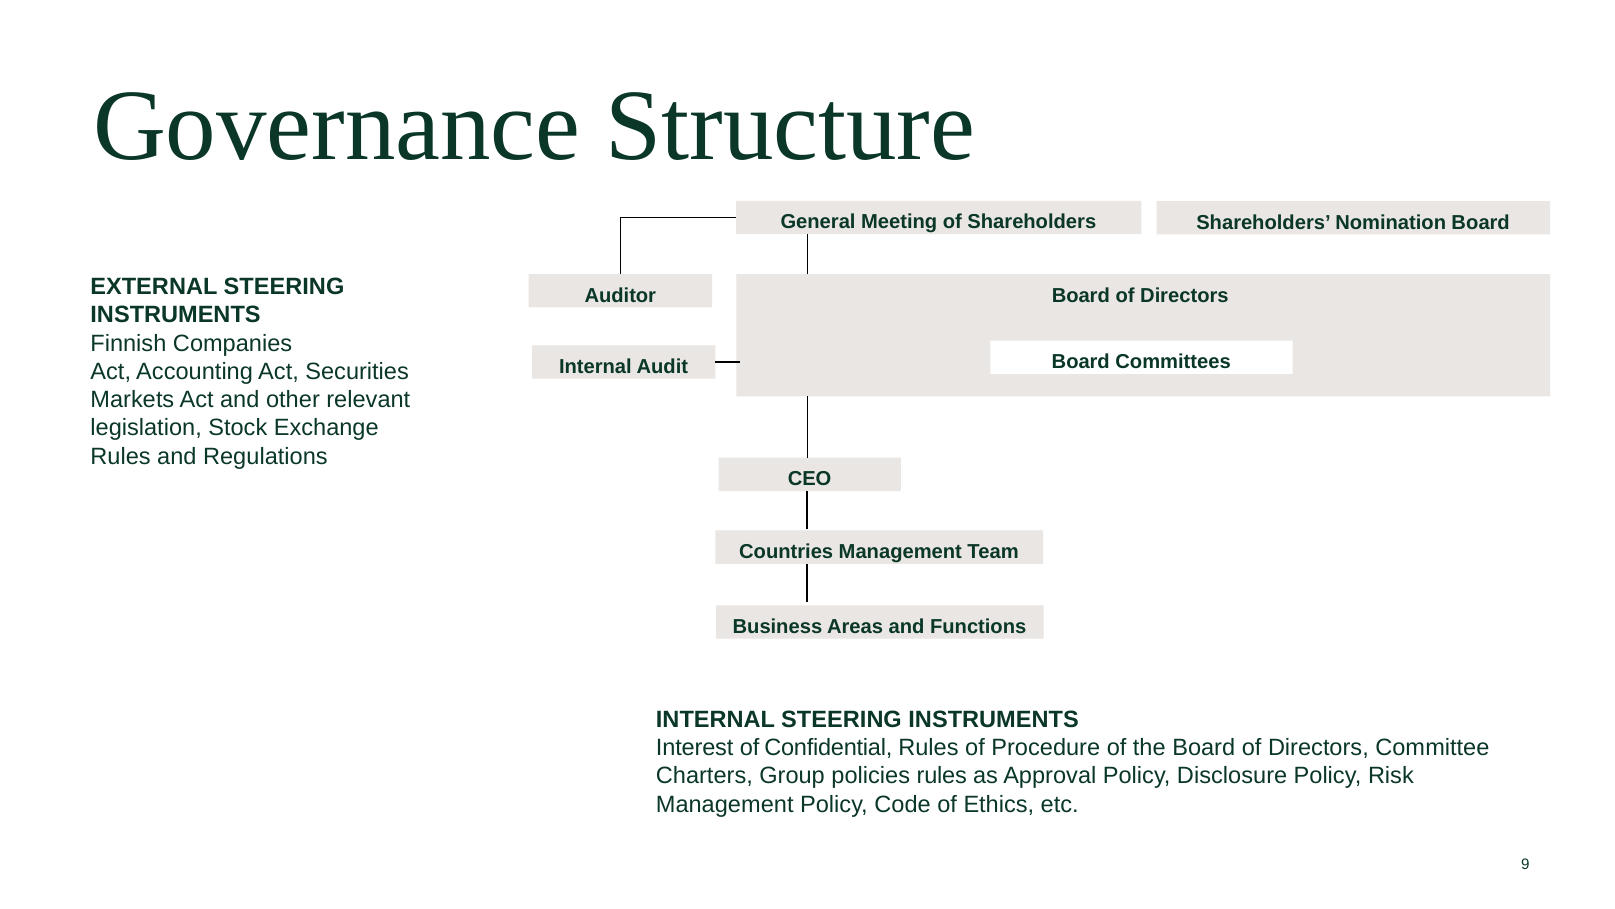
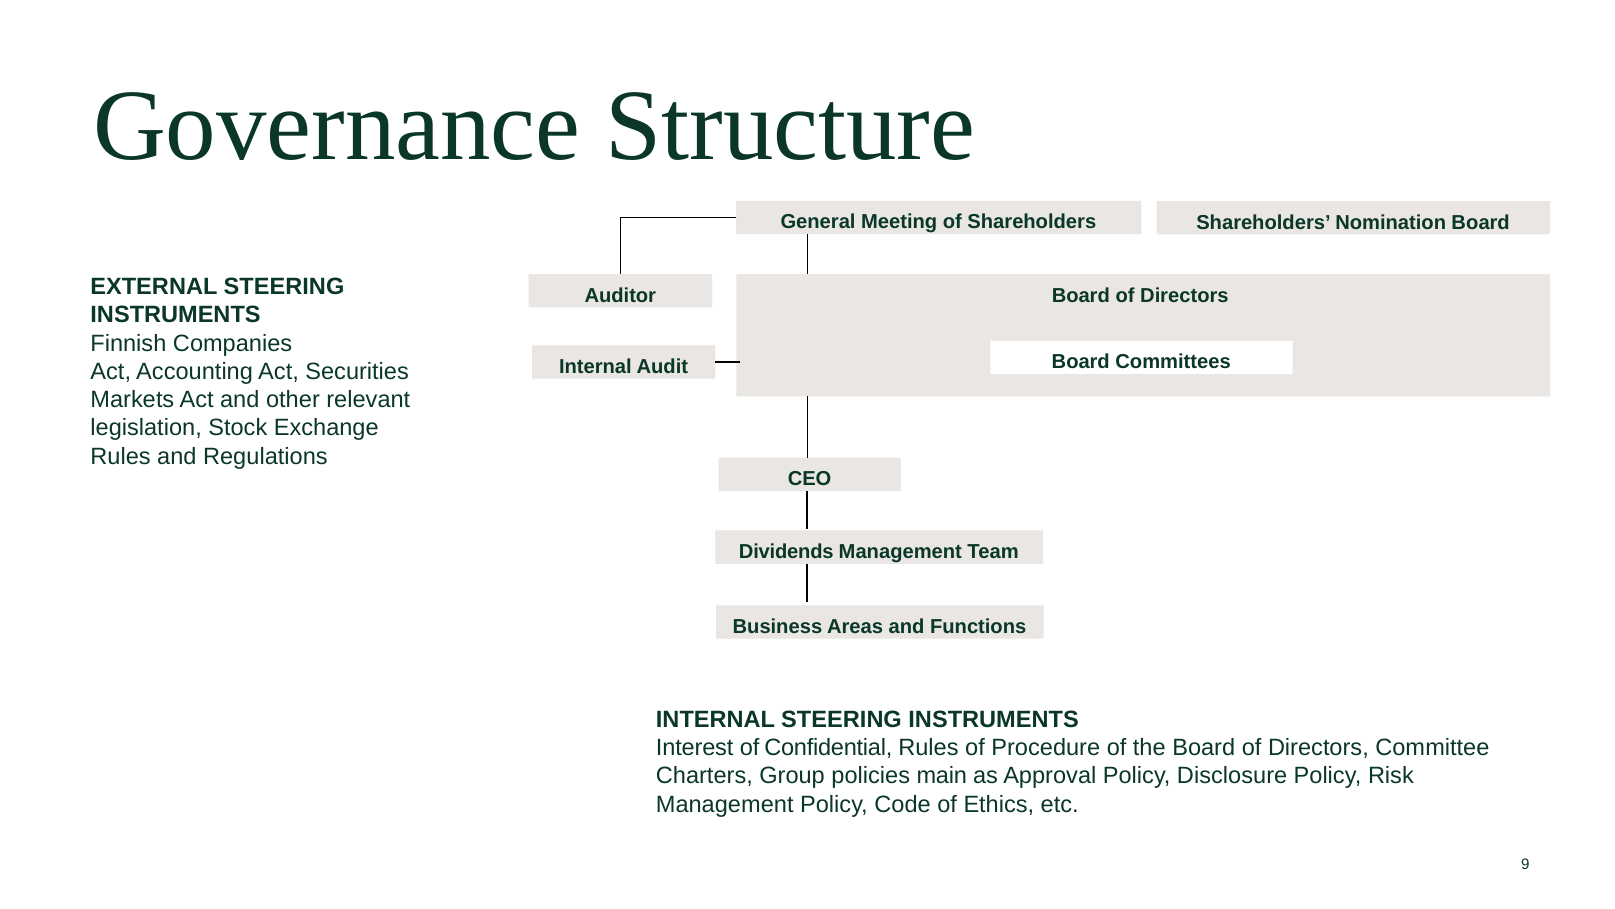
Countries: Countries -> Dividends
policies rules: rules -> main
